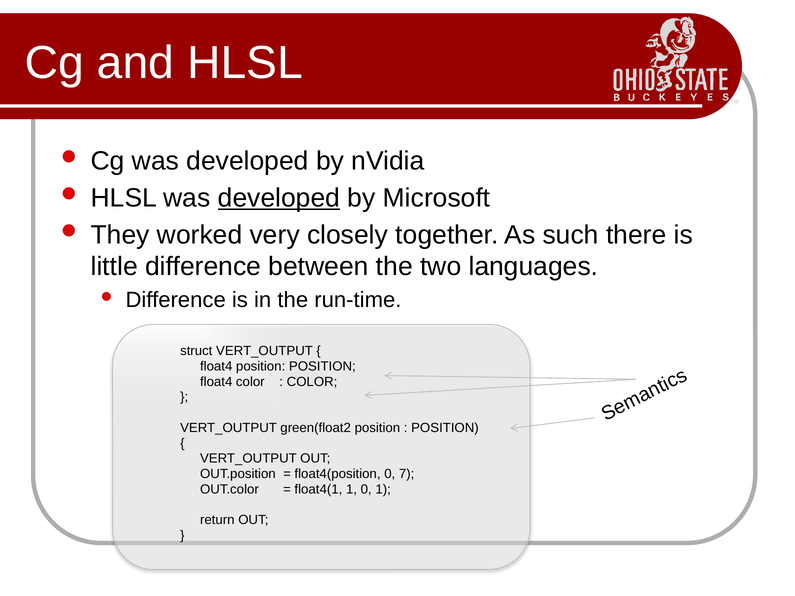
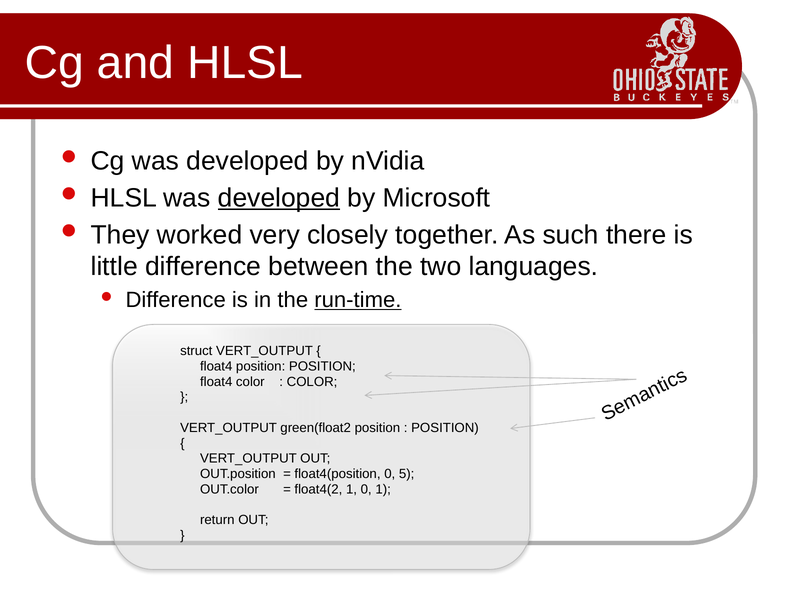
run-time underline: none -> present
7: 7 -> 5
float4(1: float4(1 -> float4(2
